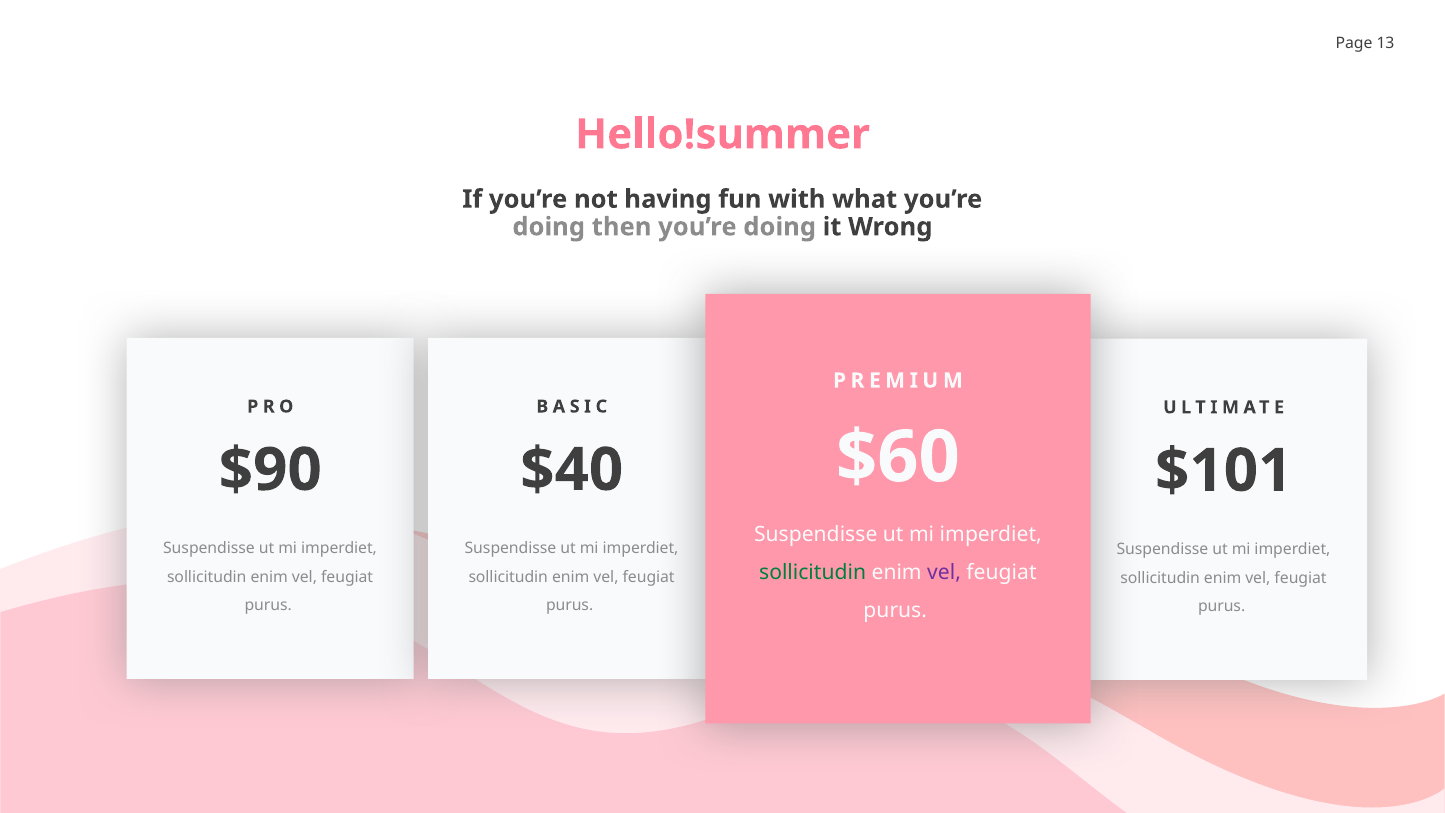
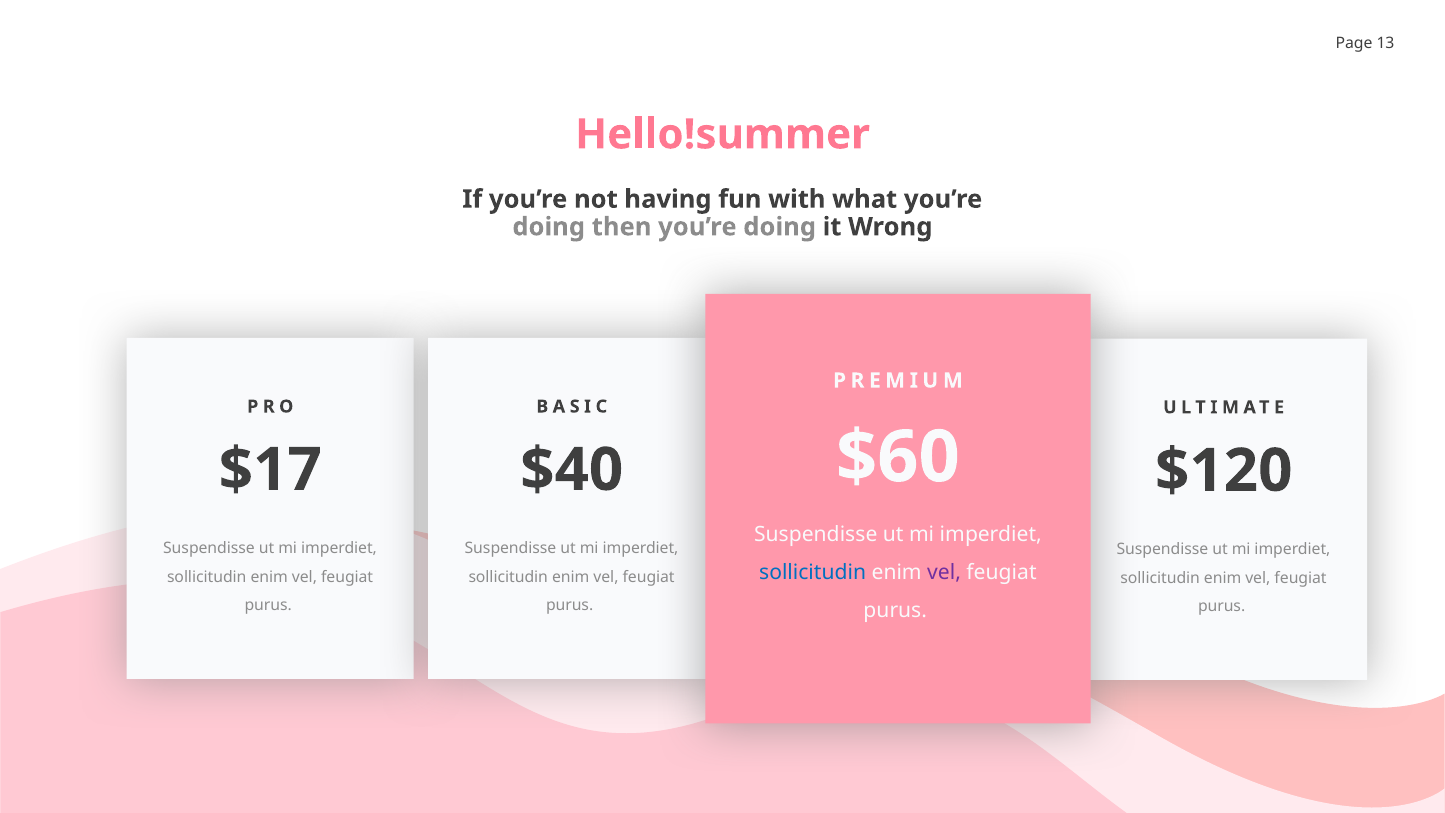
$90: $90 -> $17
$101: $101 -> $120
sollicitudin at (813, 573) colour: green -> blue
